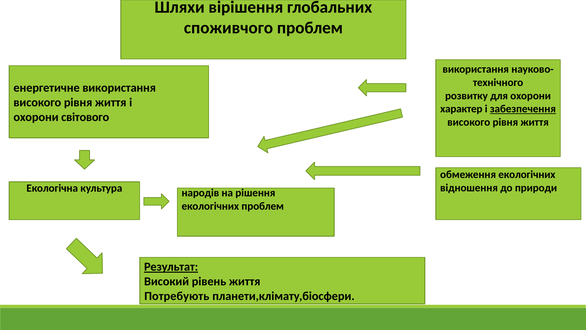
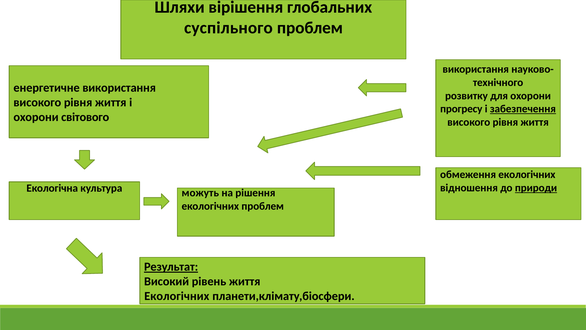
споживчого: споживчого -> суспільного
характер: характер -> прогресу
природи underline: none -> present
народів: народів -> можуть
Потребують at (177, 296): Потребують -> Екологічних
